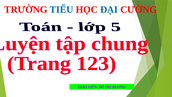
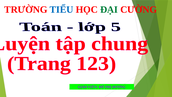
ĐẠI colour: blue -> green
